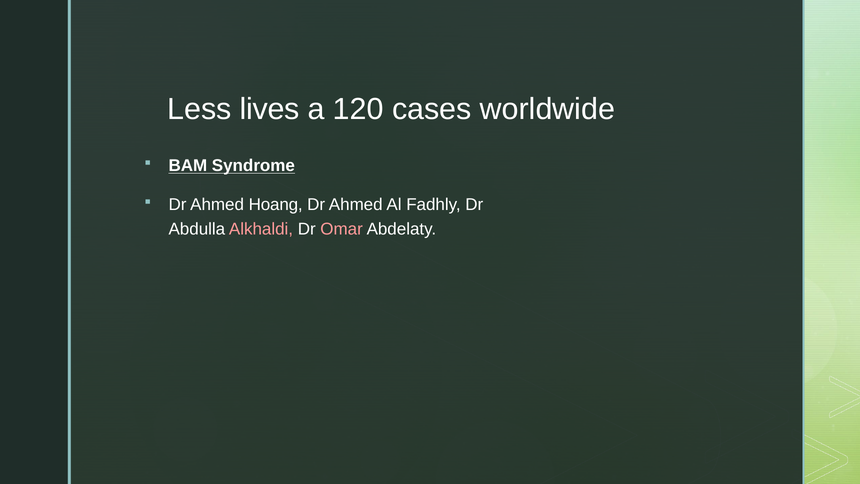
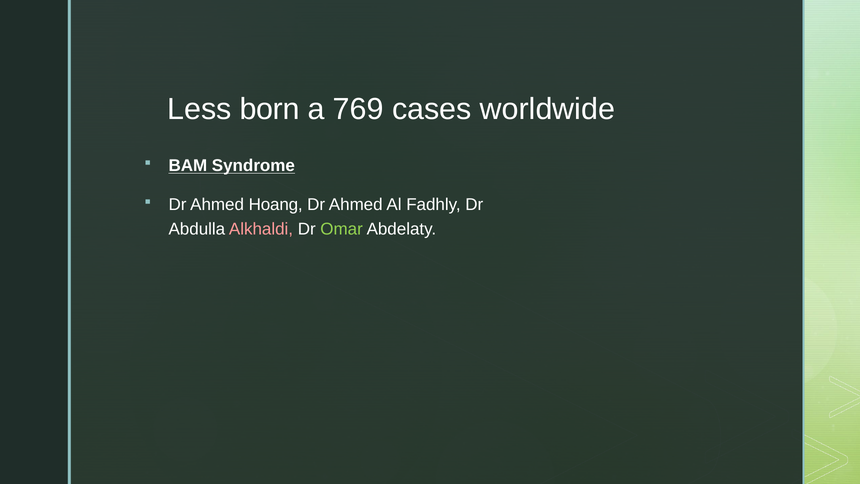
lives: lives -> born
120: 120 -> 769
Omar colour: pink -> light green
